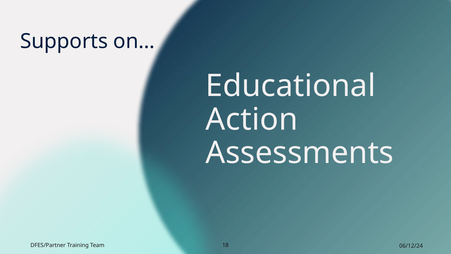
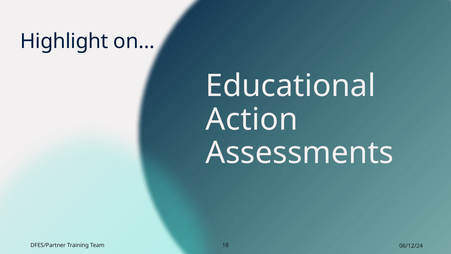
Supports: Supports -> Highlight
